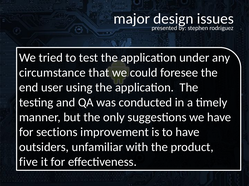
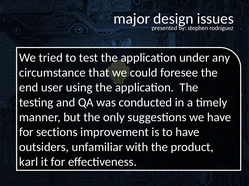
five: five -> karl
